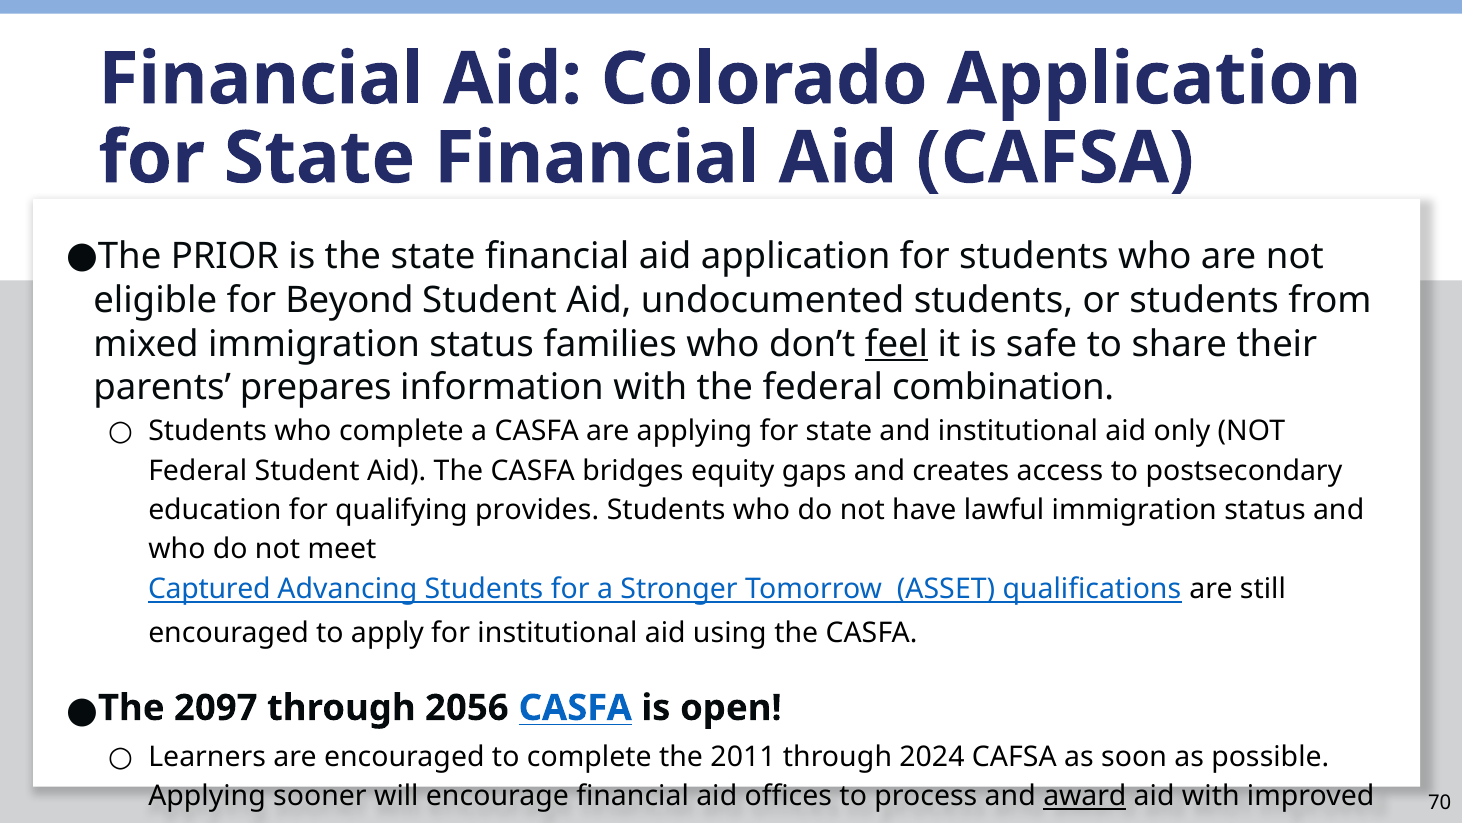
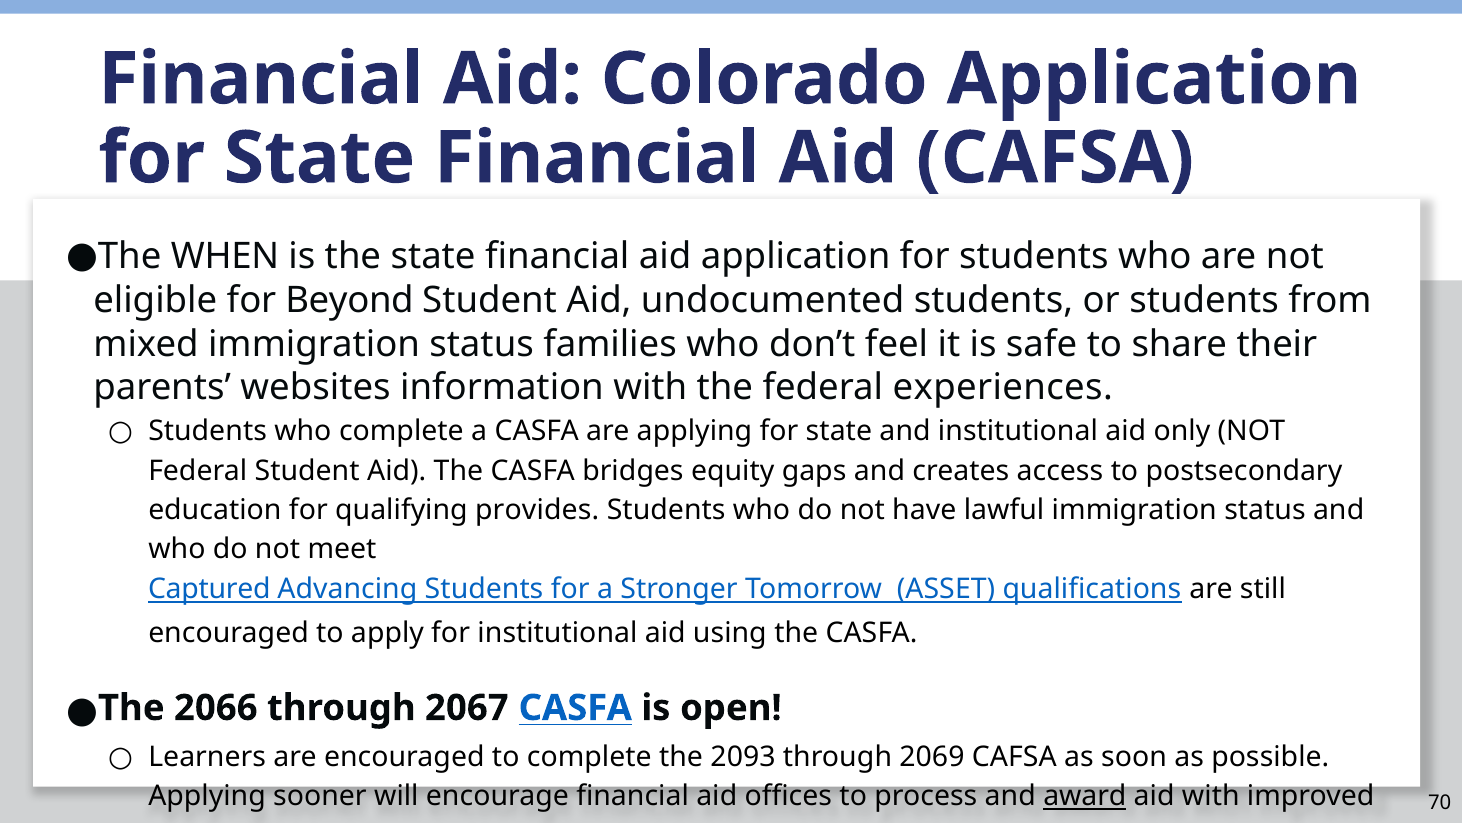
PRIOR: PRIOR -> WHEN
feel underline: present -> none
prepares: prepares -> websites
combination: combination -> experiences
2097: 2097 -> 2066
2056: 2056 -> 2067
2011: 2011 -> 2093
2024: 2024 -> 2069
